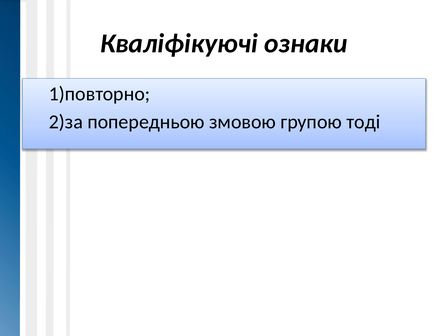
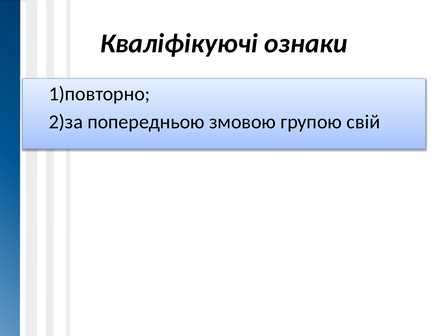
тоді: тоді -> свій
